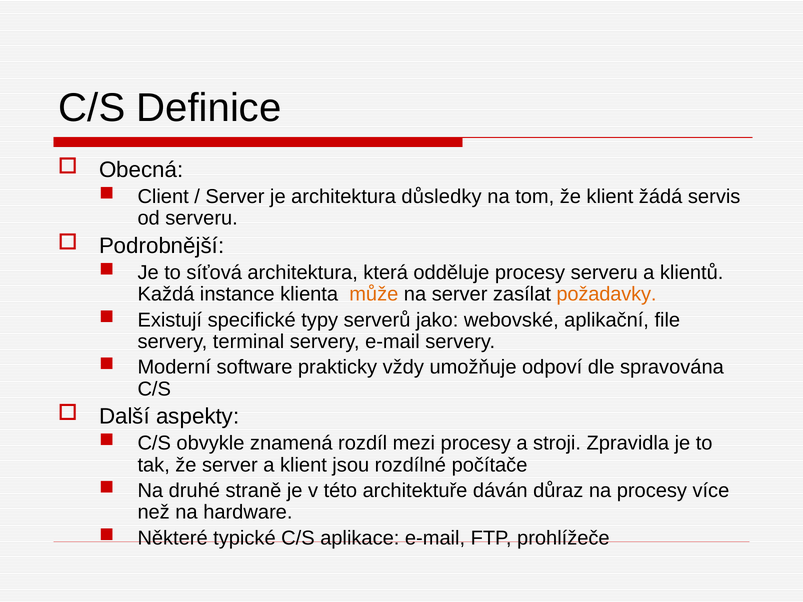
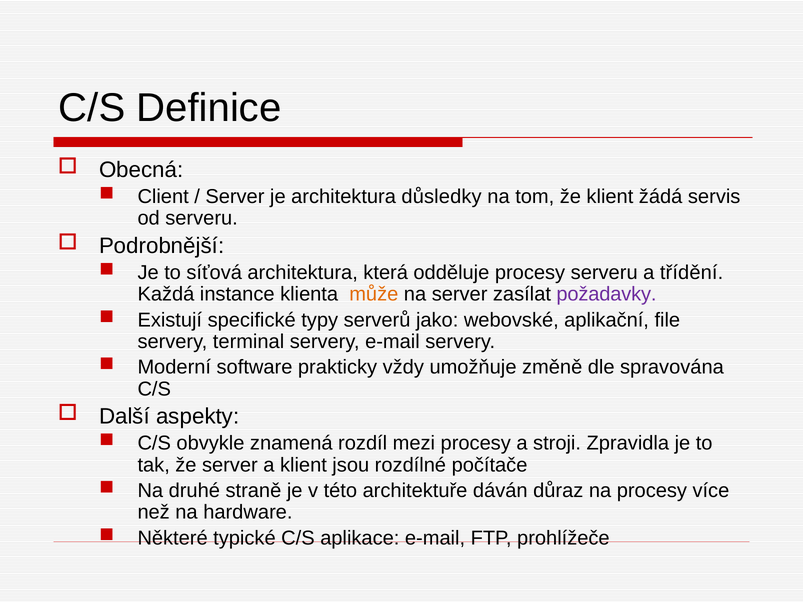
klientů: klientů -> třídění
požadavky colour: orange -> purple
odpoví: odpoví -> změně
